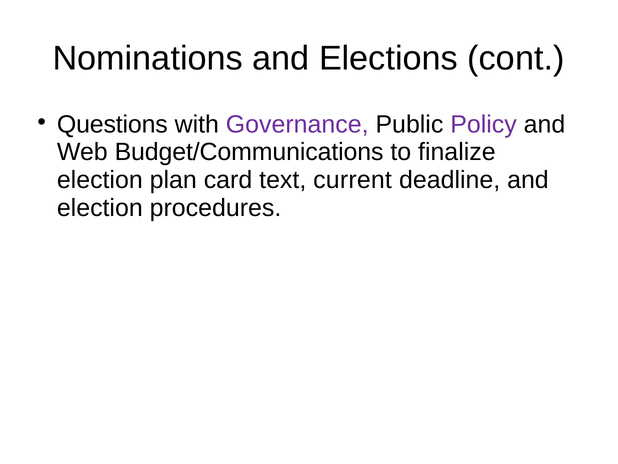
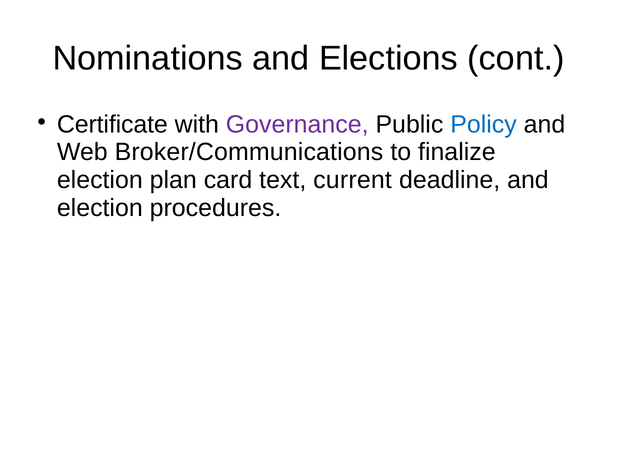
Questions: Questions -> Certificate
Policy colour: purple -> blue
Budget/Communications: Budget/Communications -> Broker/Communications
